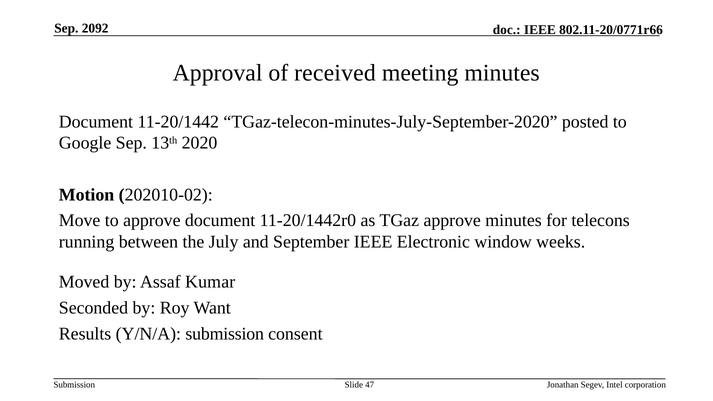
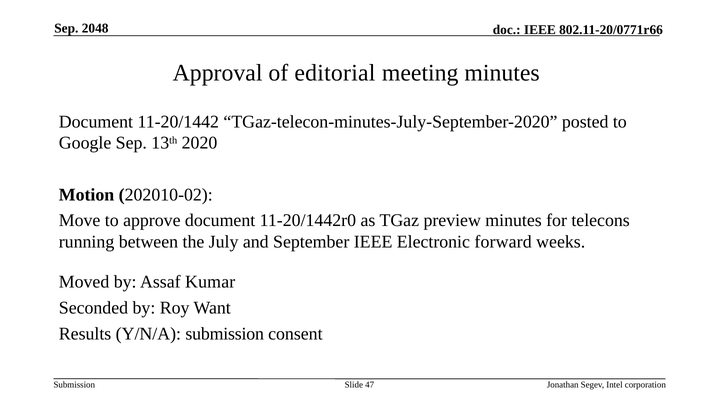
2092: 2092 -> 2048
received: received -> editorial
TGaz approve: approve -> preview
window: window -> forward
